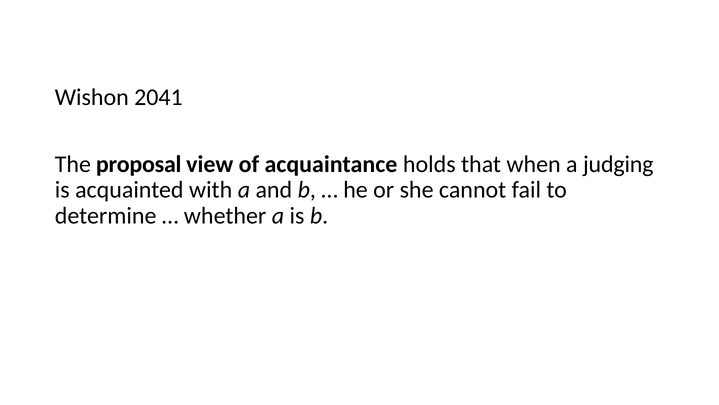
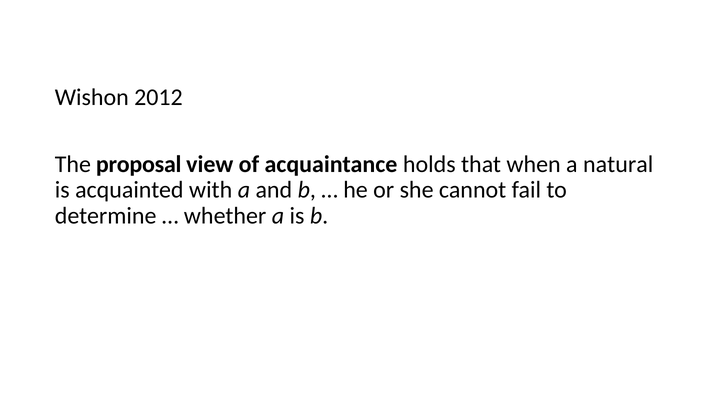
2041: 2041 -> 2012
judging: judging -> natural
